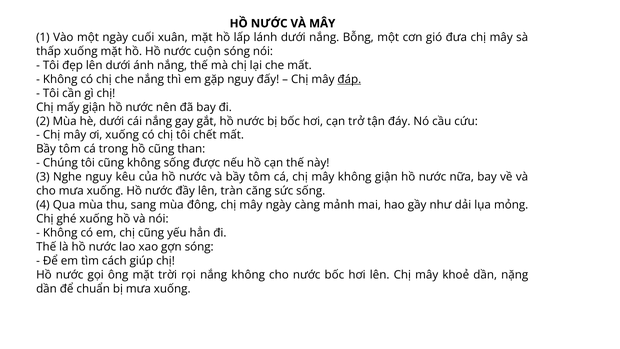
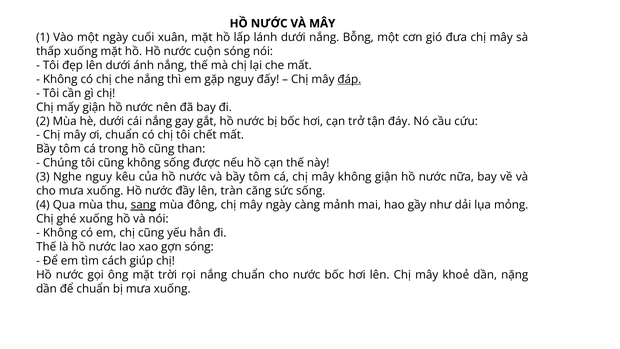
ơi xuống: xuống -> chuẩn
sang underline: none -> present
nắng không: không -> chuẩn
